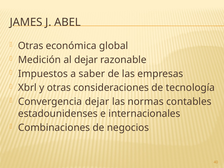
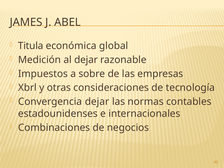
Otras at (31, 46): Otras -> Titula
saber: saber -> sobre
